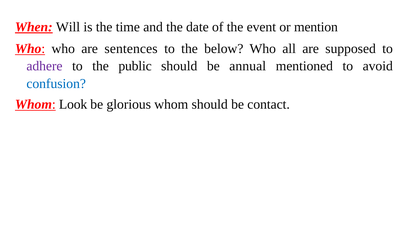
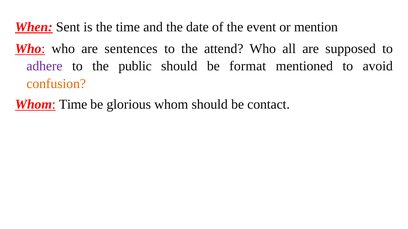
Will: Will -> Sent
below: below -> attend
annual: annual -> format
confusion colour: blue -> orange
Whom Look: Look -> Time
